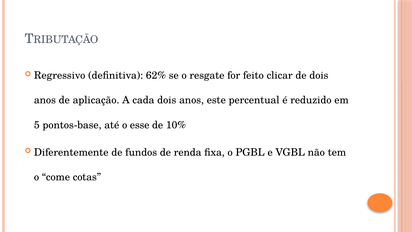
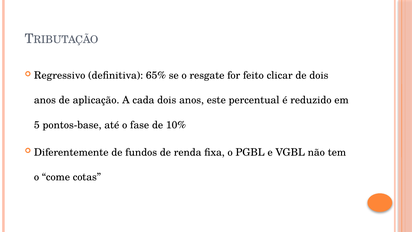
62%: 62% -> 65%
esse: esse -> fase
